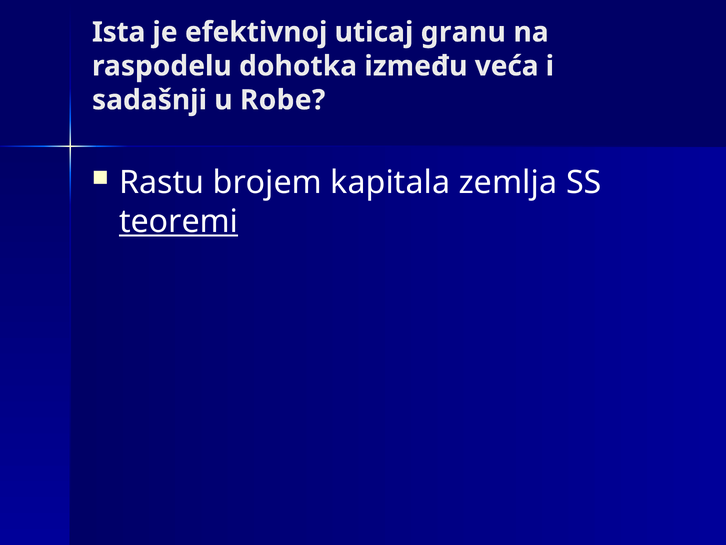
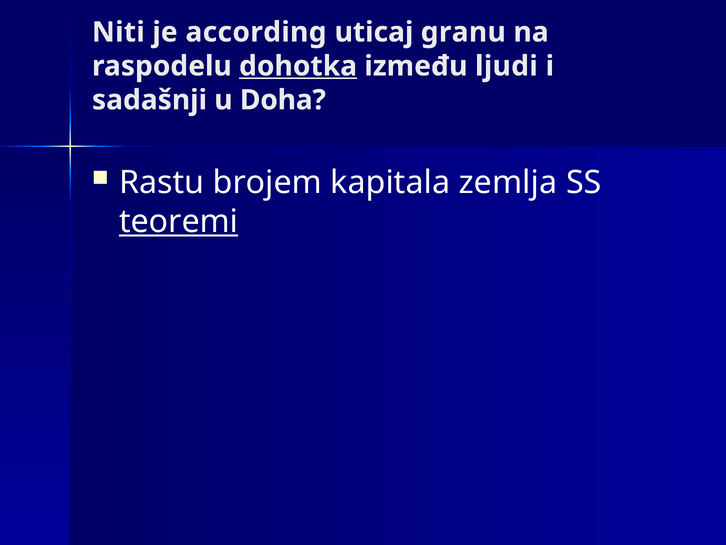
Ista: Ista -> Niti
efektivnoj: efektivnoj -> according
dohotka underline: none -> present
veća: veća -> ljudi
Robe: Robe -> Doha
